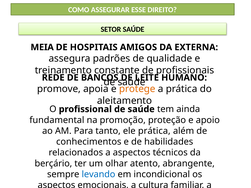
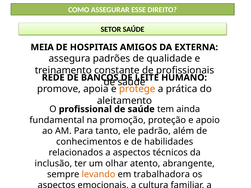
ele prática: prática -> padrão
berçário: berçário -> inclusão
levando colour: blue -> orange
incondicional: incondicional -> trabalhadora
